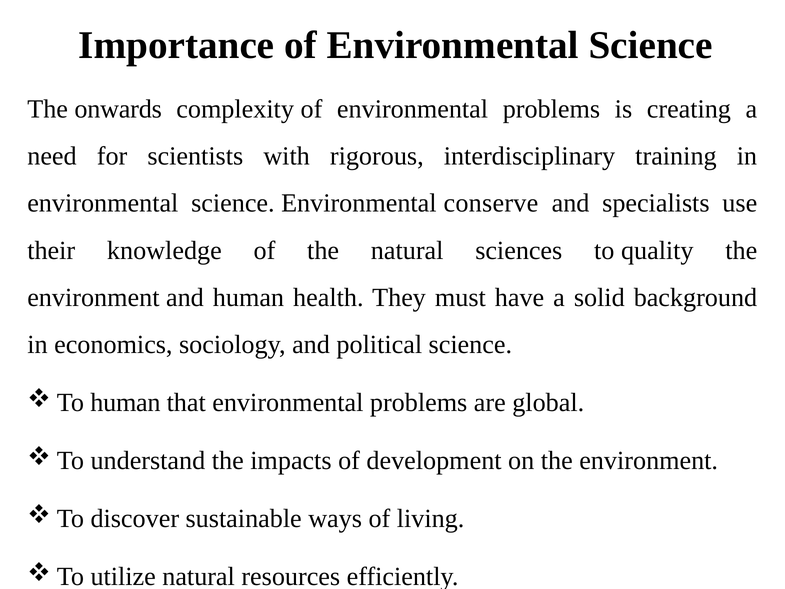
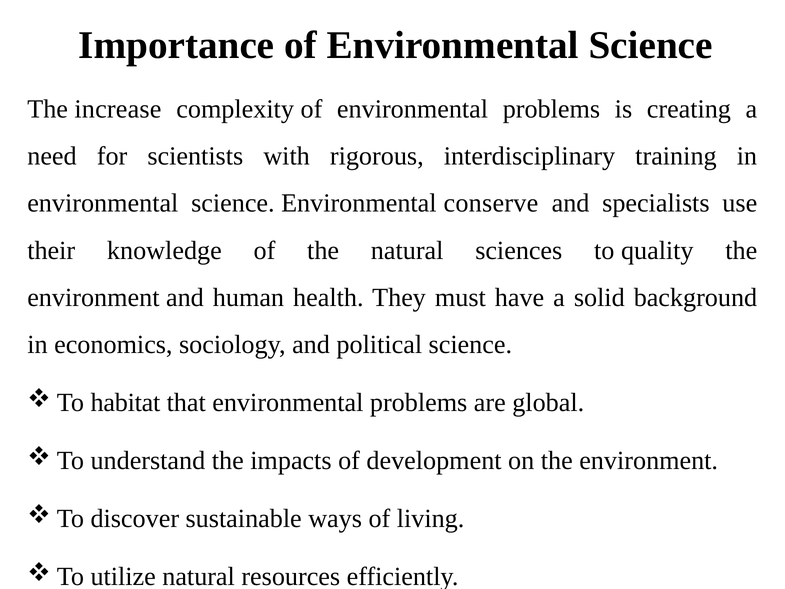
onwards: onwards -> increase
human at (125, 403): human -> habitat
